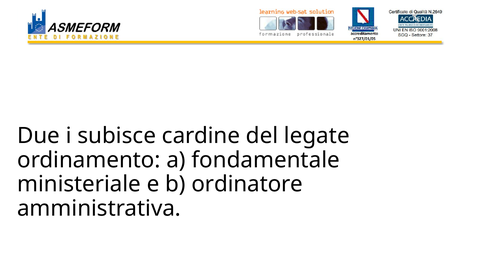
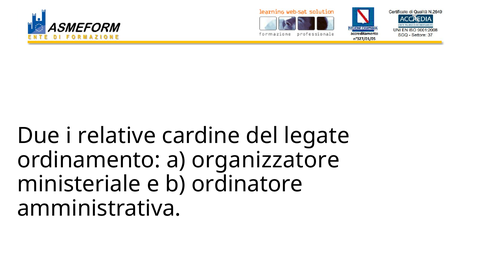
subisce: subisce -> relative
fondamentale: fondamentale -> organizzatore
